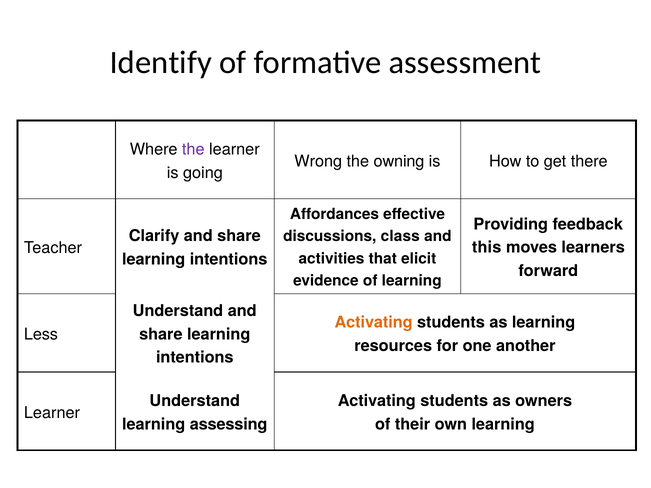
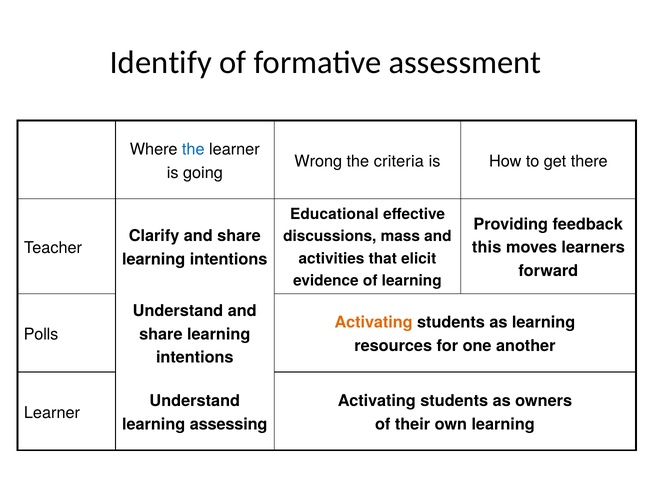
the at (193, 150) colour: purple -> blue
owning: owning -> criteria
Affordances: Affordances -> Educational
class: class -> mass
Less: Less -> Polls
